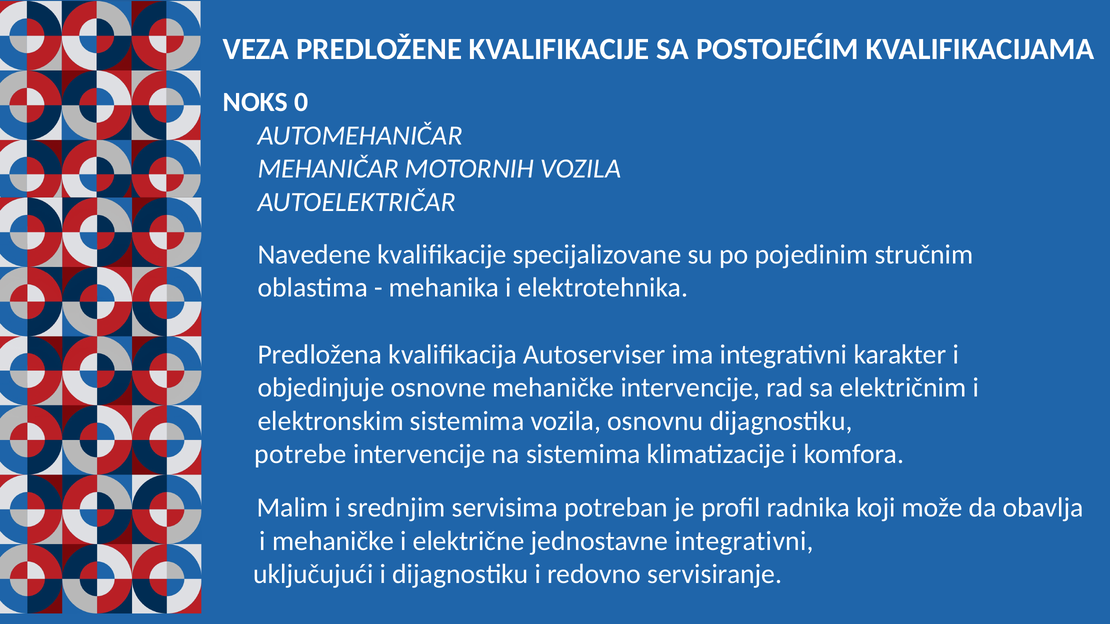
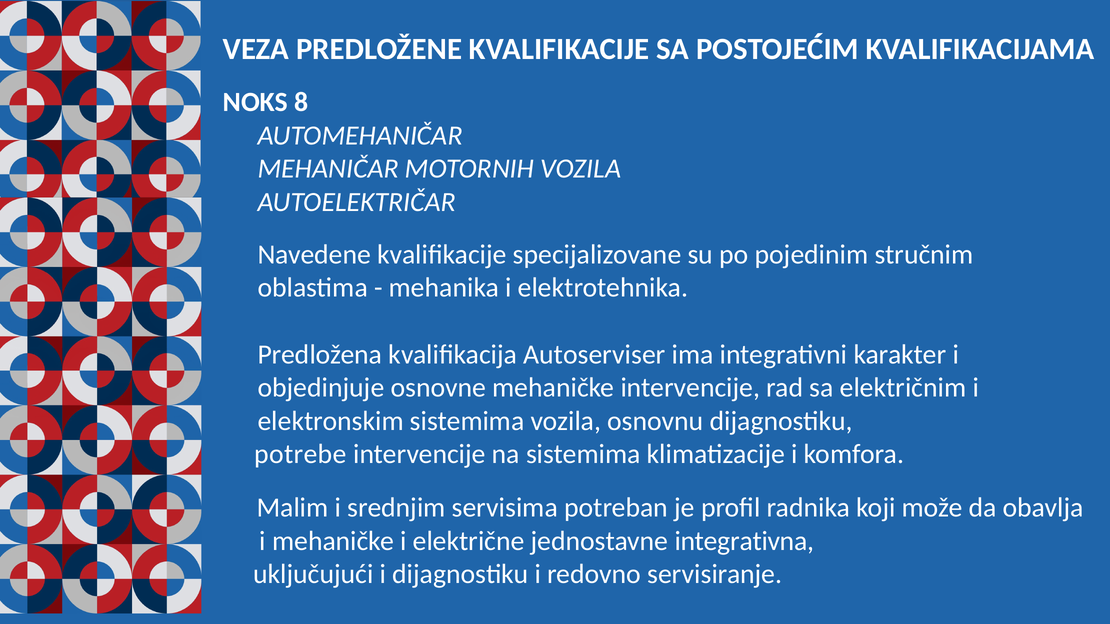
0: 0 -> 8
jednostavne integrativni: integrativni -> integrativna
